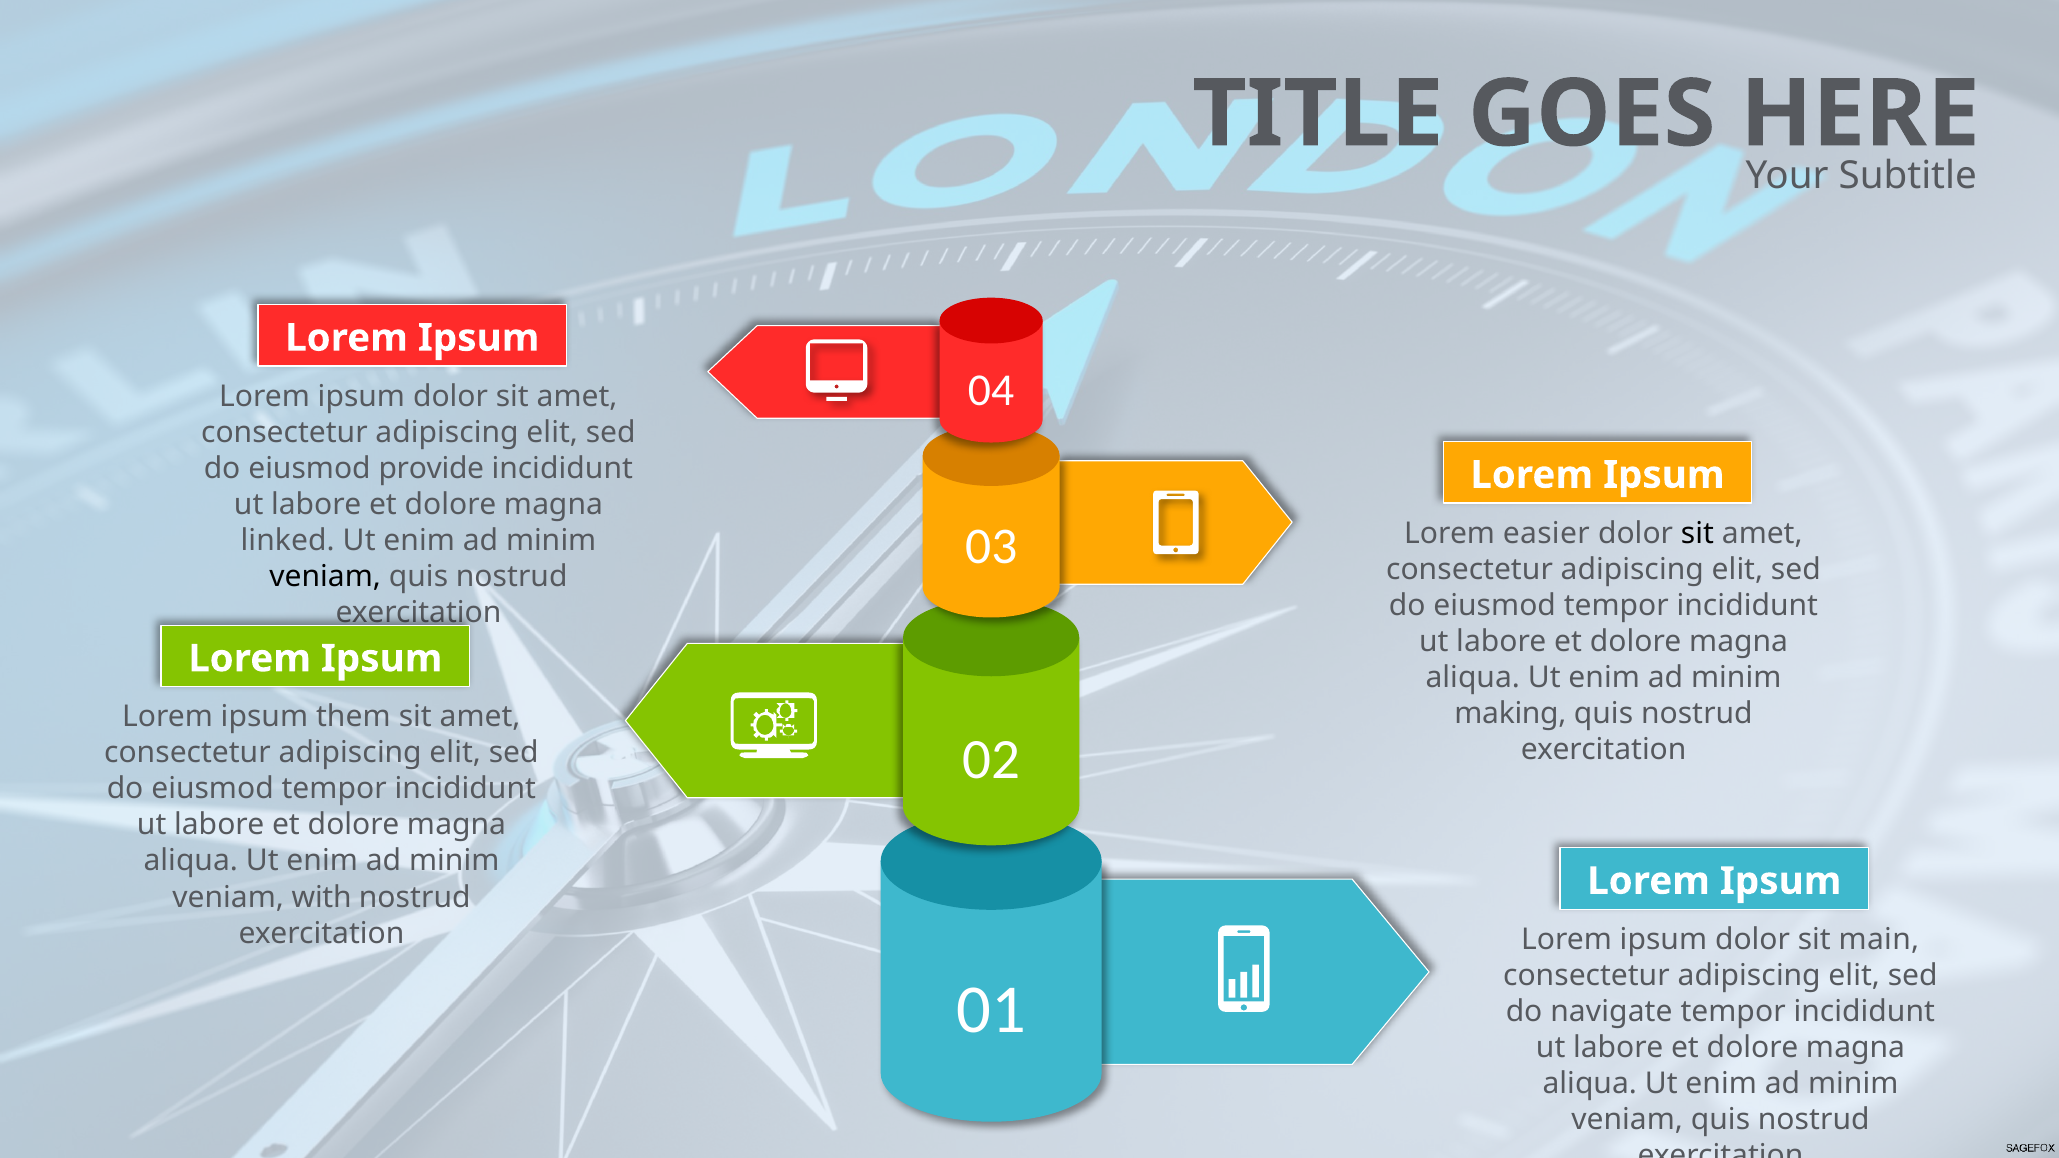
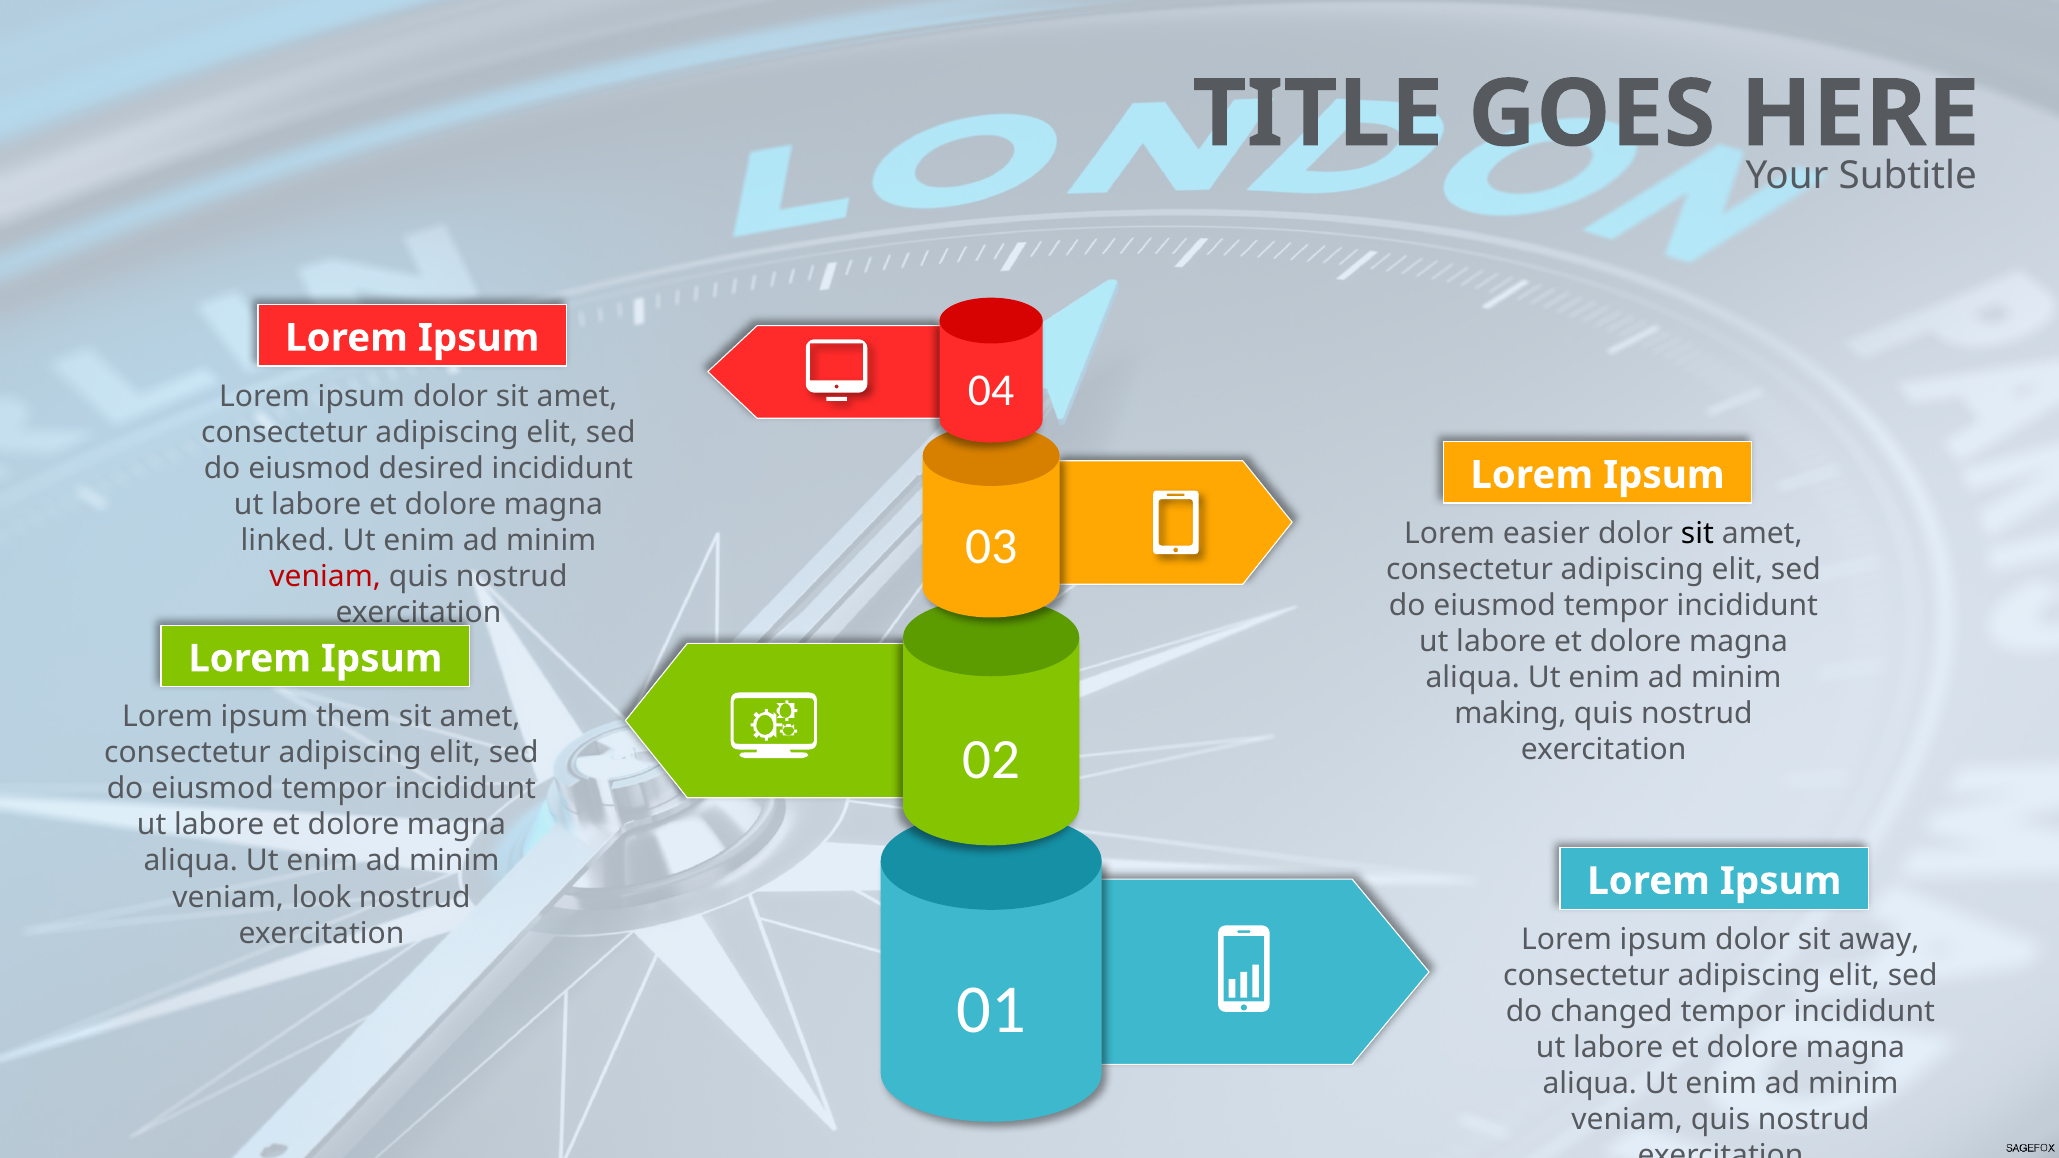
provide: provide -> desired
veniam at (325, 577) colour: black -> red
with: with -> look
main: main -> away
navigate: navigate -> changed
